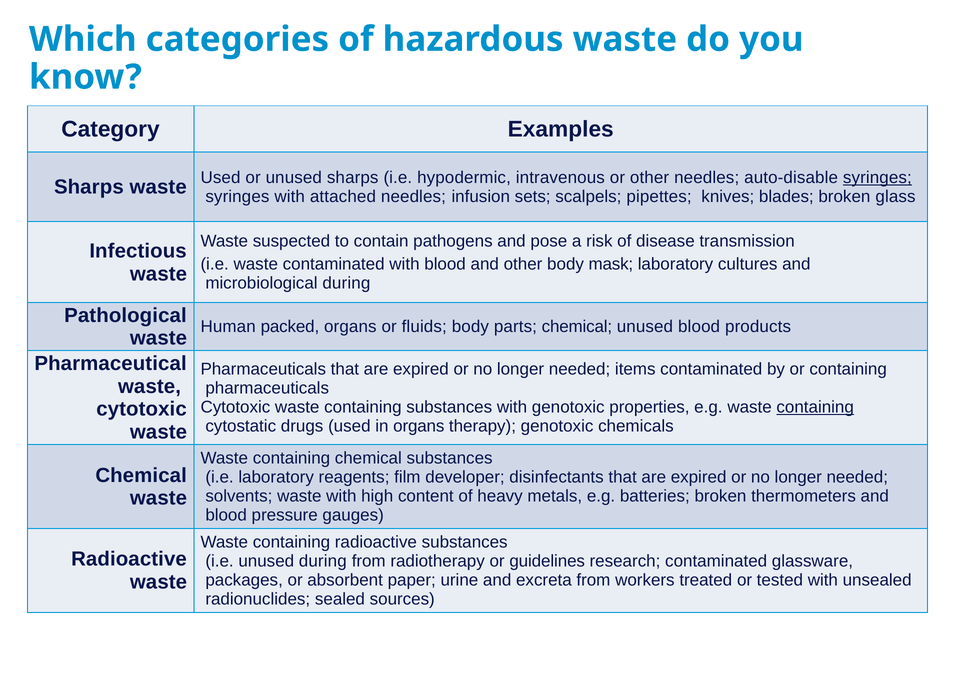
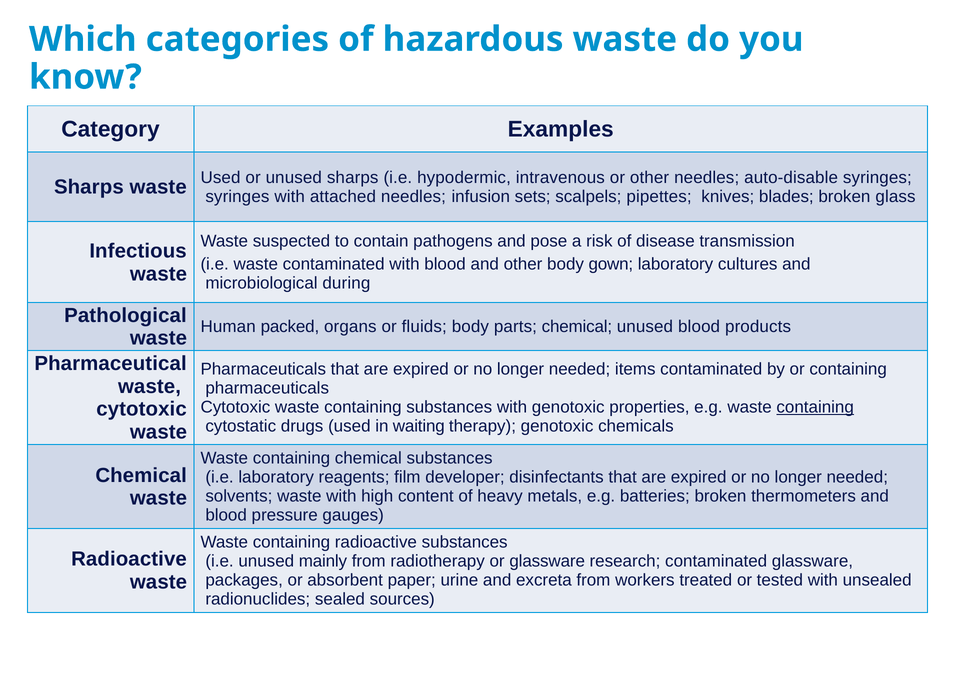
syringes at (877, 178) underline: present -> none
mask: mask -> gown
in organs: organs -> waiting
unused during: during -> mainly
or guidelines: guidelines -> glassware
